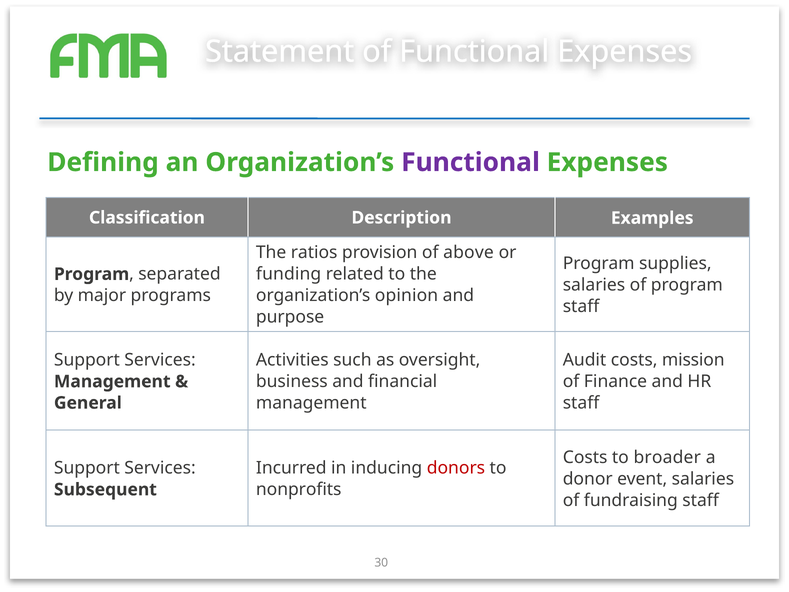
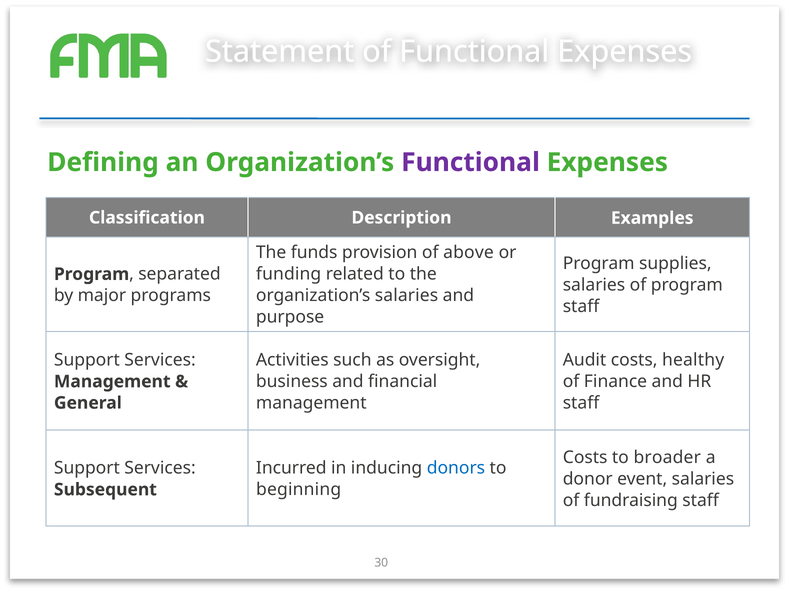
ratios: ratios -> funds
organization’s opinion: opinion -> salaries
mission: mission -> healthy
donors colour: red -> blue
nonprofits: nonprofits -> beginning
